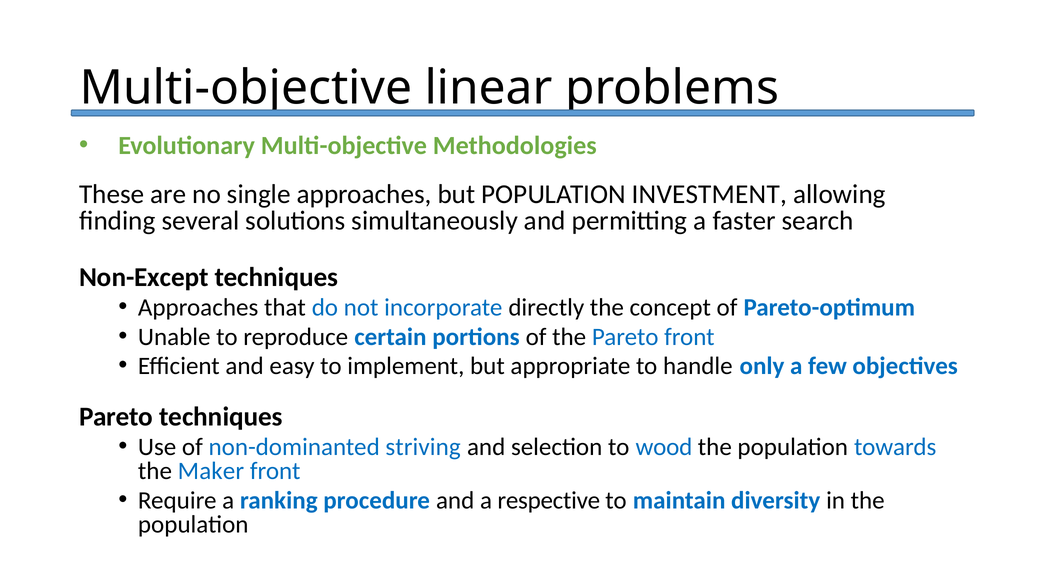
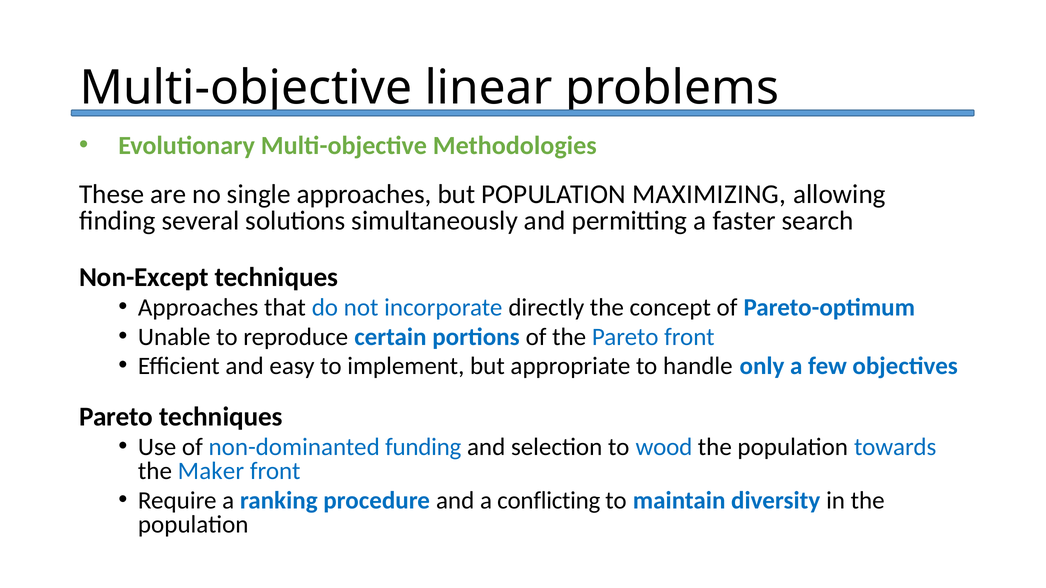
INVESTMENT: INVESTMENT -> MAXIMIZING
striving: striving -> funding
respective: respective -> conflicting
